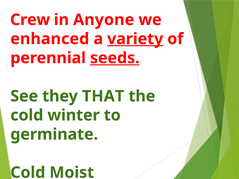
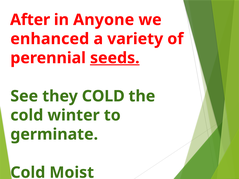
Crew: Crew -> After
variety underline: present -> none
they THAT: THAT -> COLD
